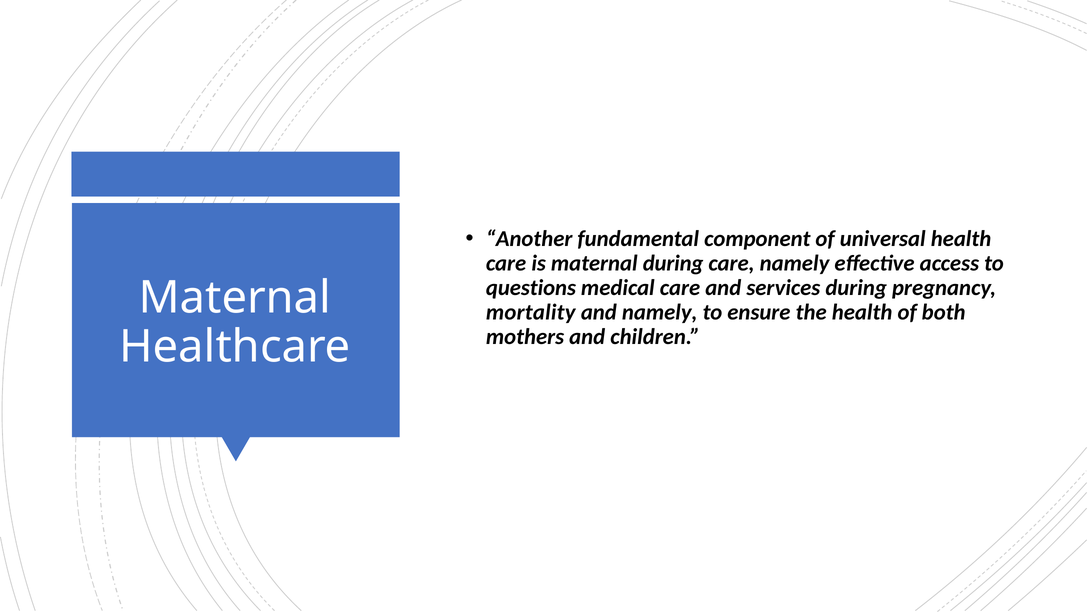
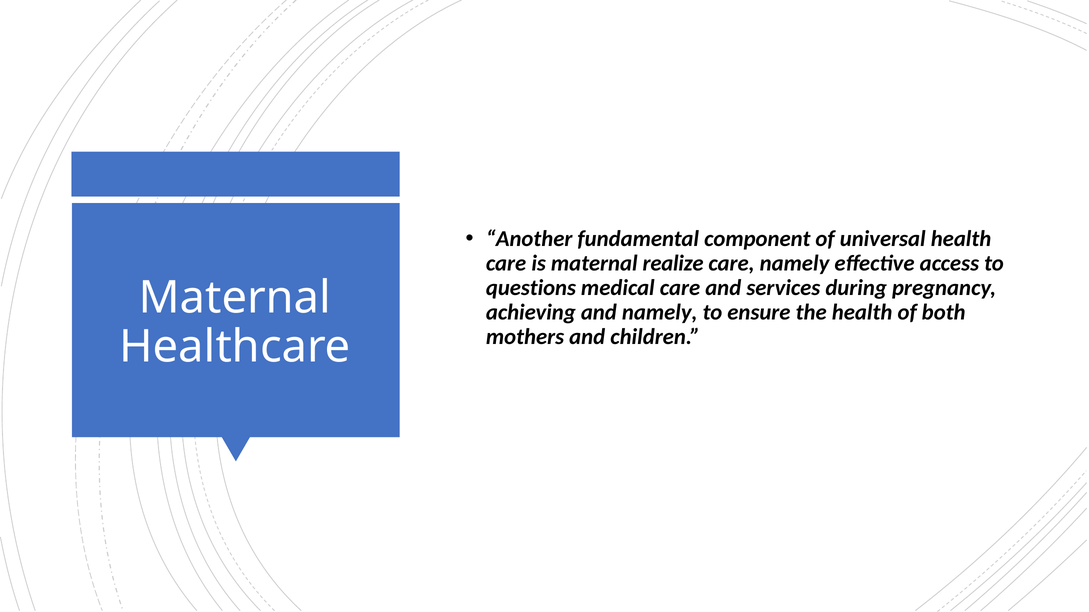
maternal during: during -> realize
mortality: mortality -> achieving
